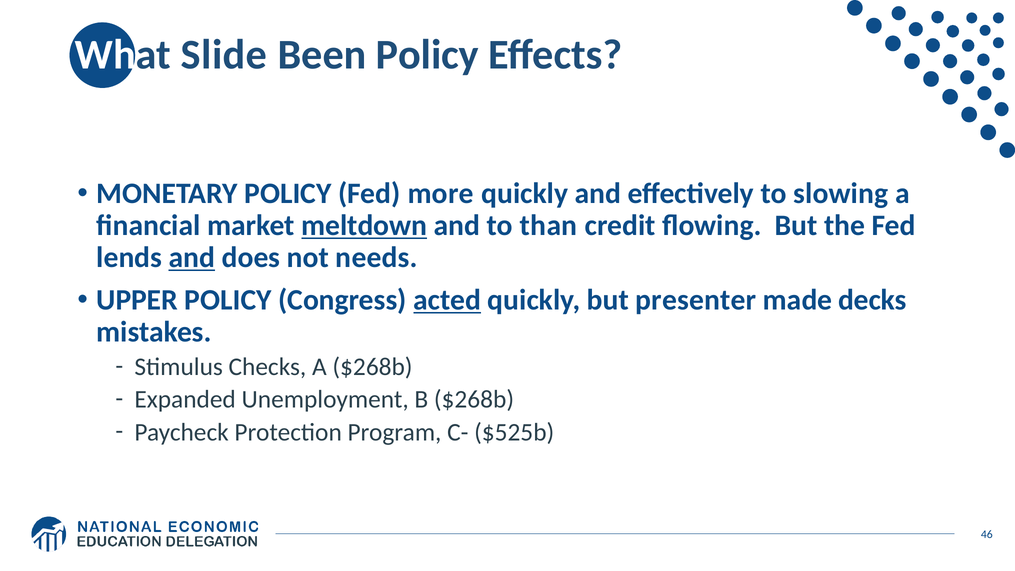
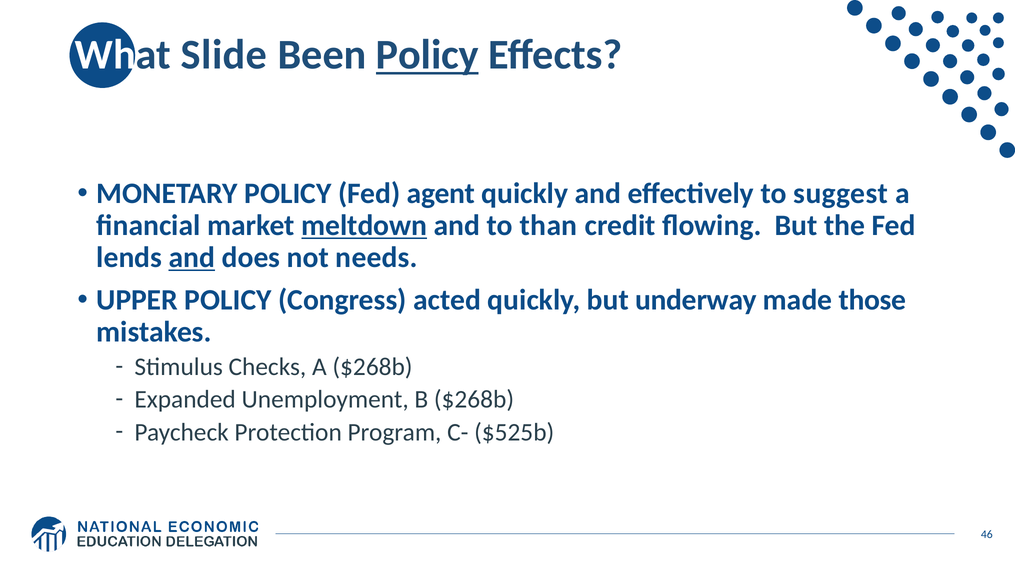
Policy at (427, 55) underline: none -> present
more: more -> agent
slowing: slowing -> suggest
acted underline: present -> none
presenter: presenter -> underway
decks: decks -> those
